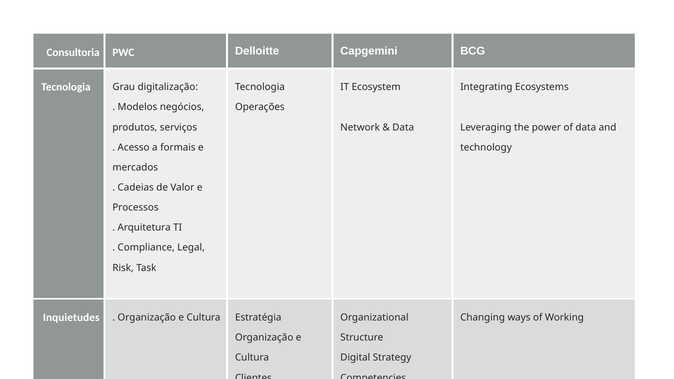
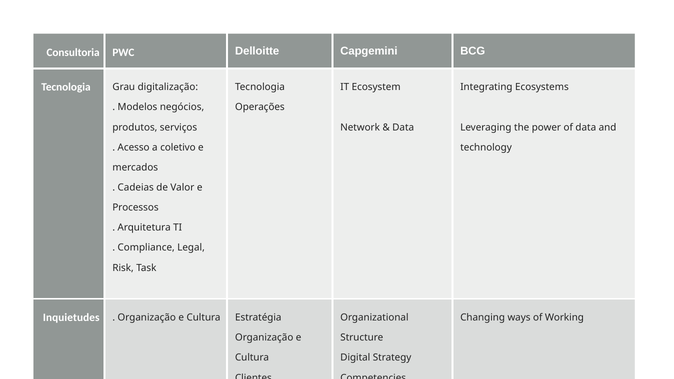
formais: formais -> coletivo
